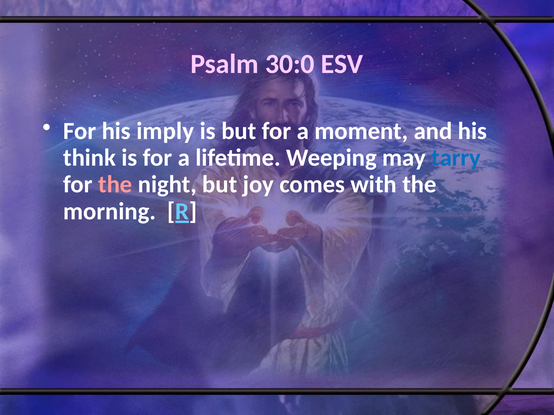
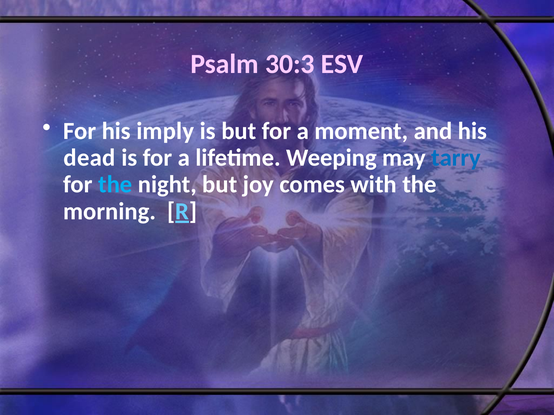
30:0: 30:0 -> 30:3
think: think -> dead
the at (115, 185) colour: pink -> light blue
